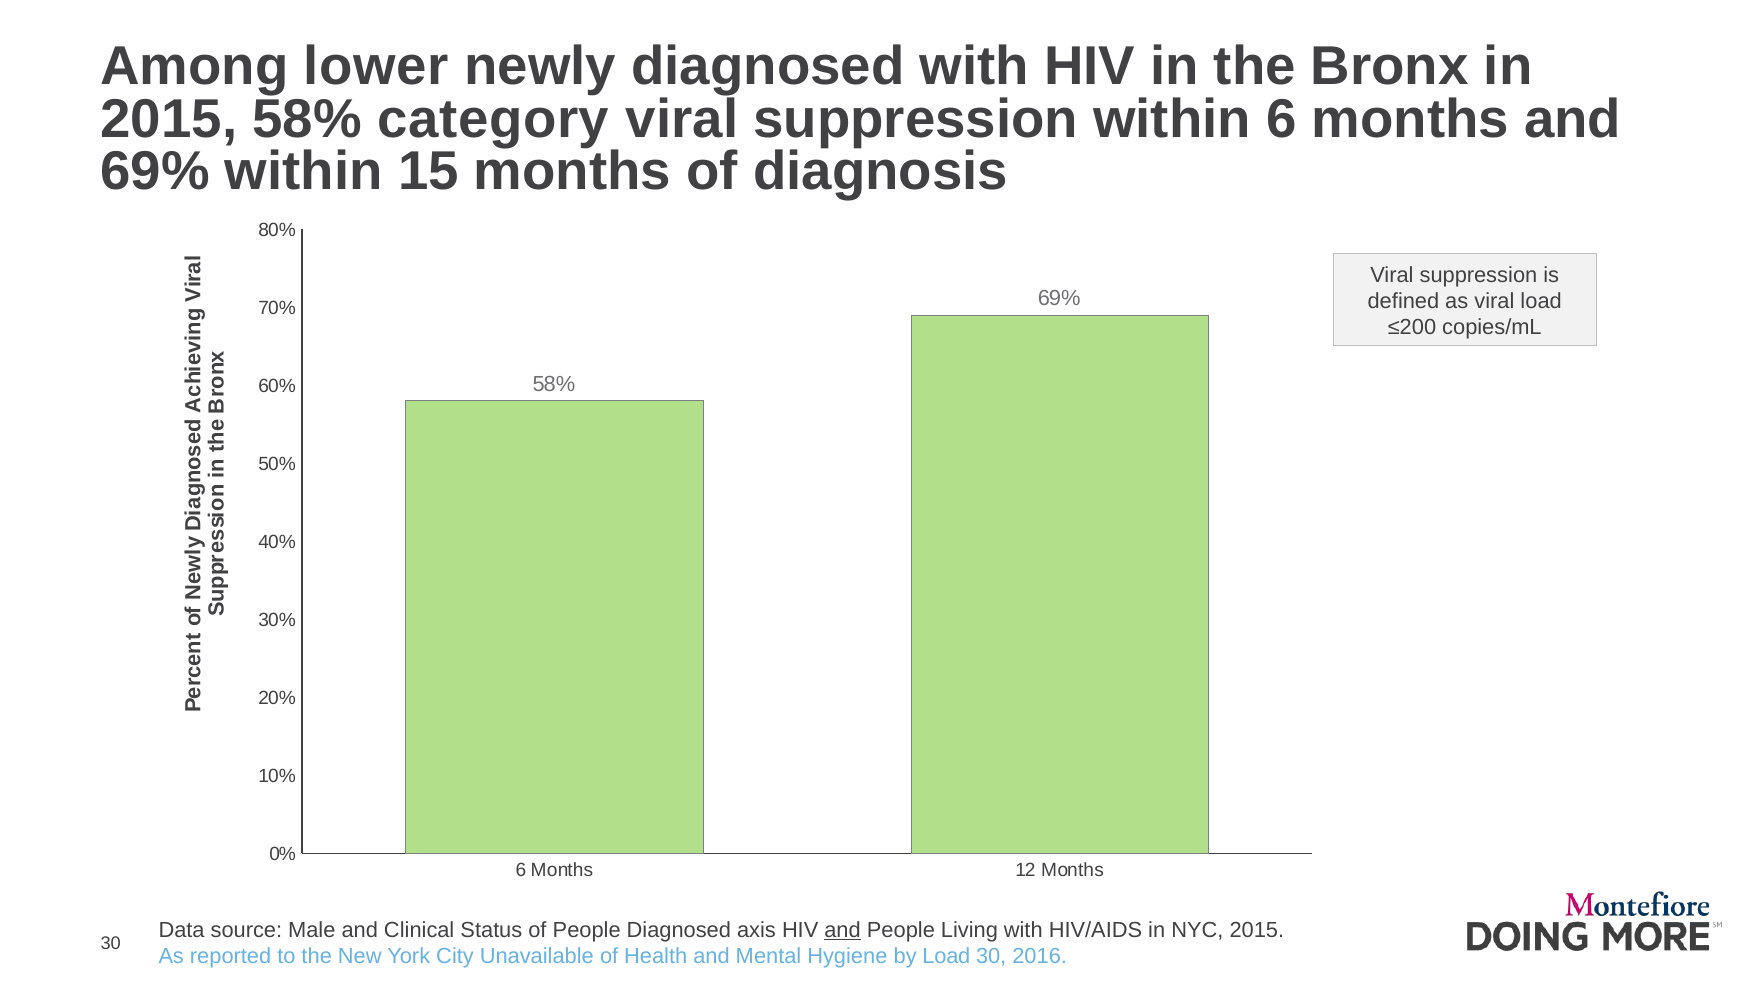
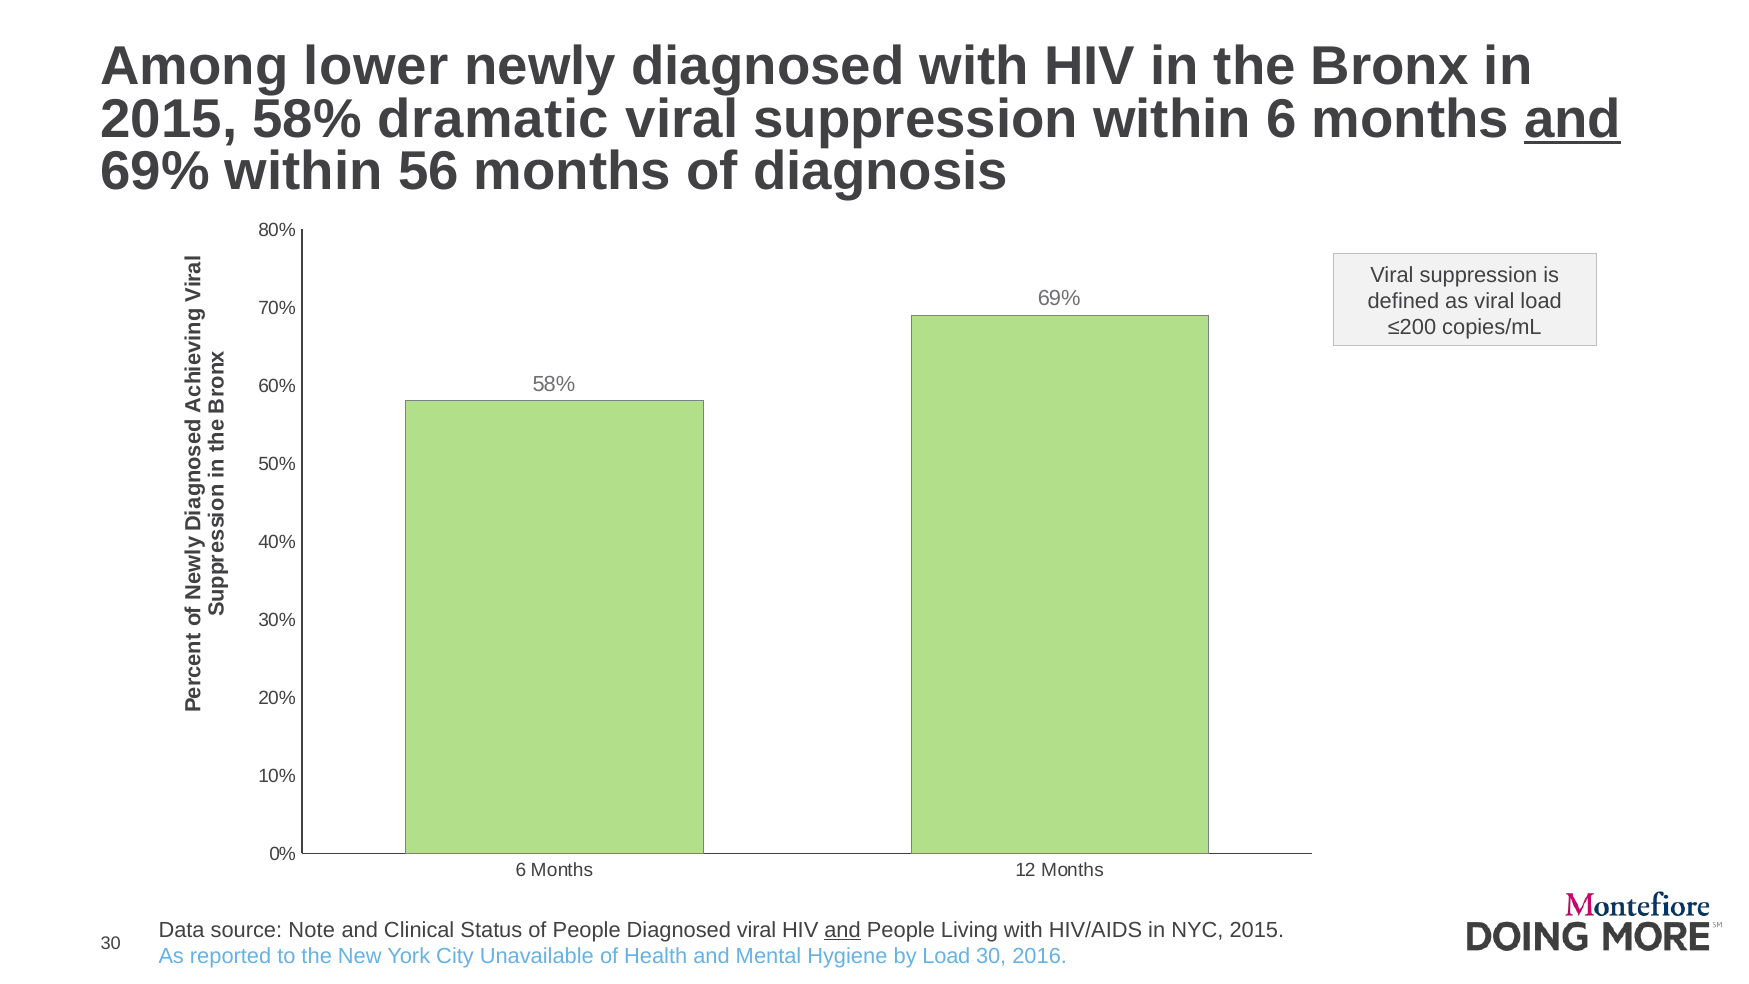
category: category -> dramatic
and at (1573, 119) underline: none -> present
15: 15 -> 56
Male: Male -> Note
Diagnosed axis: axis -> viral
